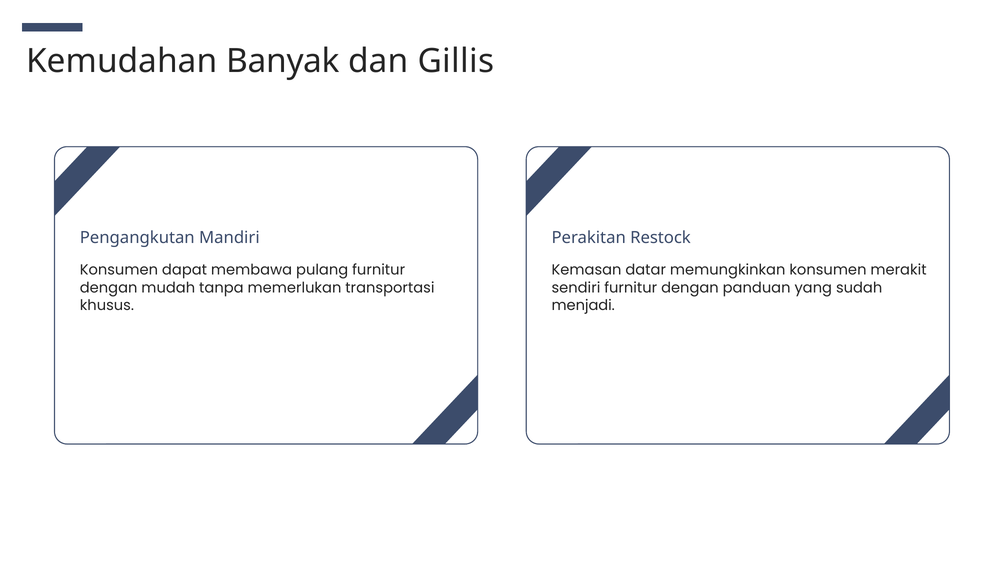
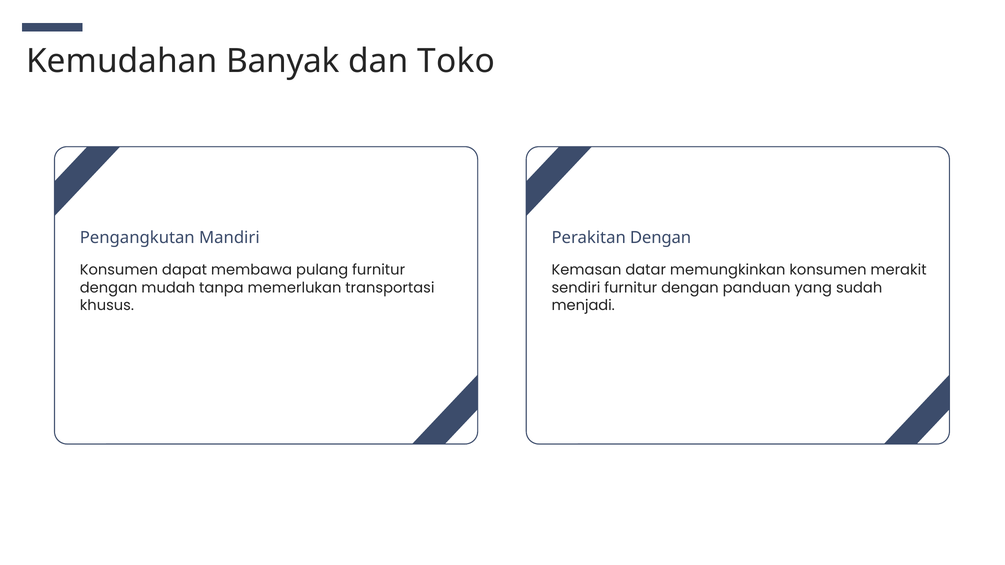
Gillis: Gillis -> Toko
Perakitan Restock: Restock -> Dengan
